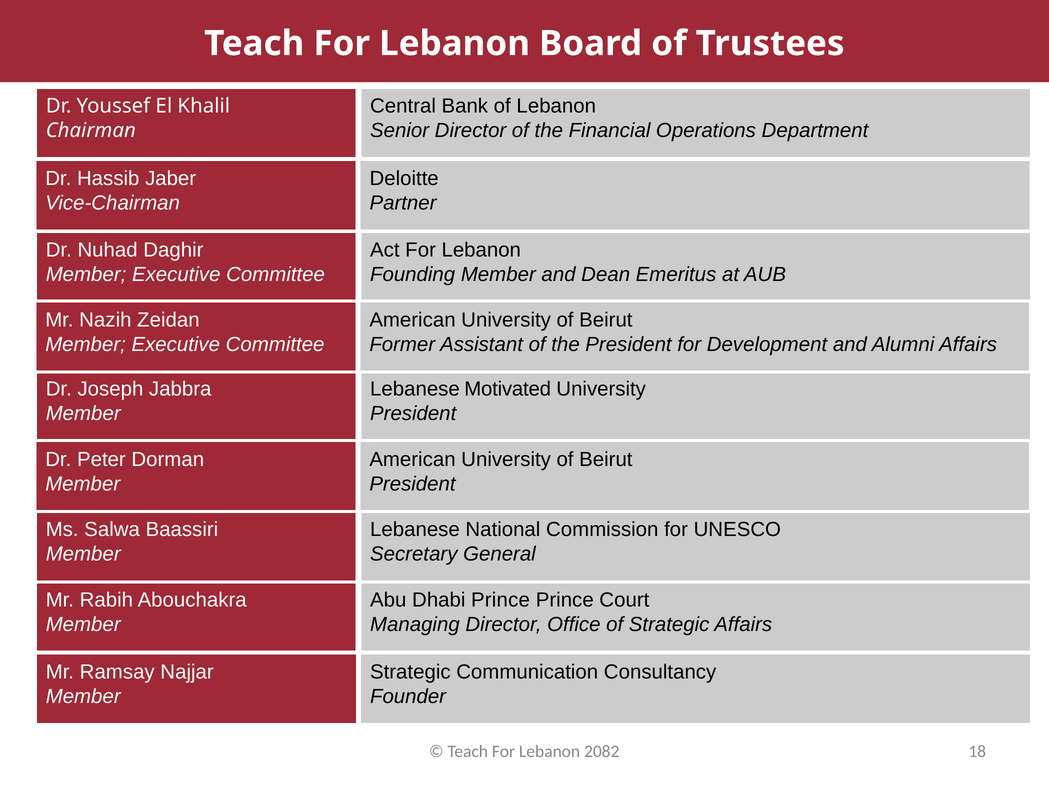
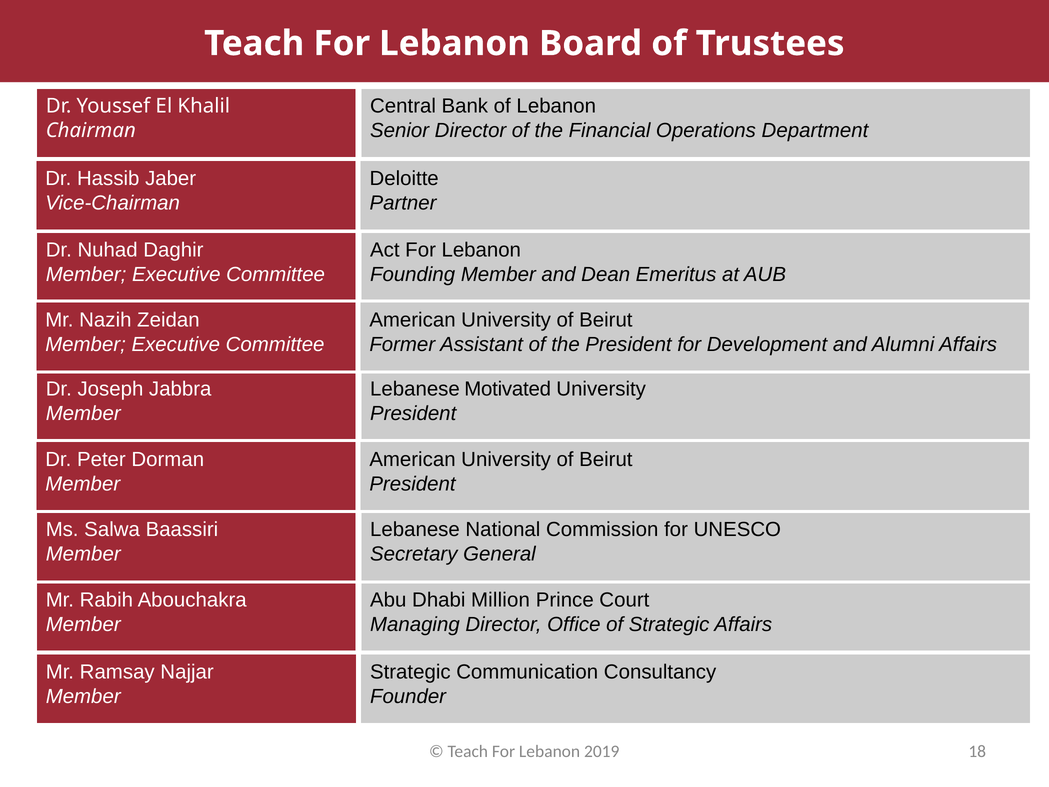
Dhabi Prince: Prince -> Million
2082: 2082 -> 2019
